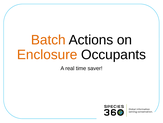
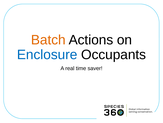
Enclosure colour: orange -> blue
